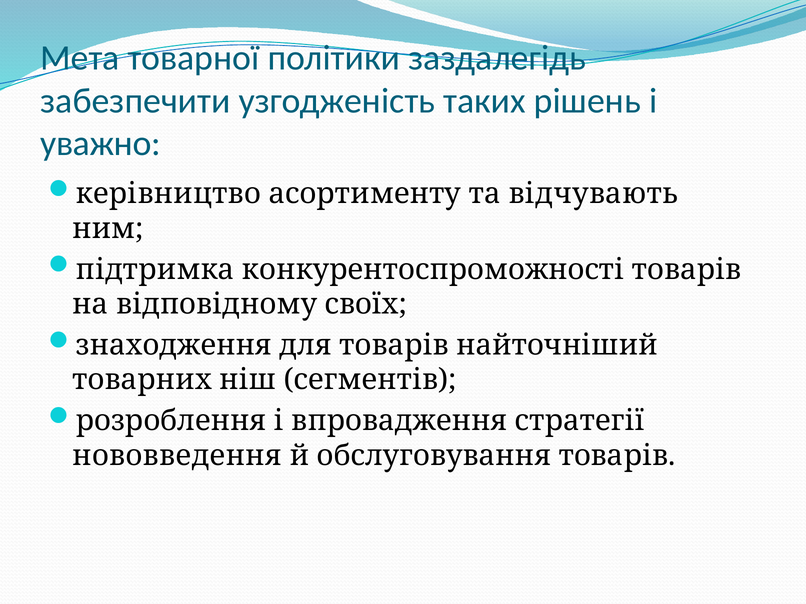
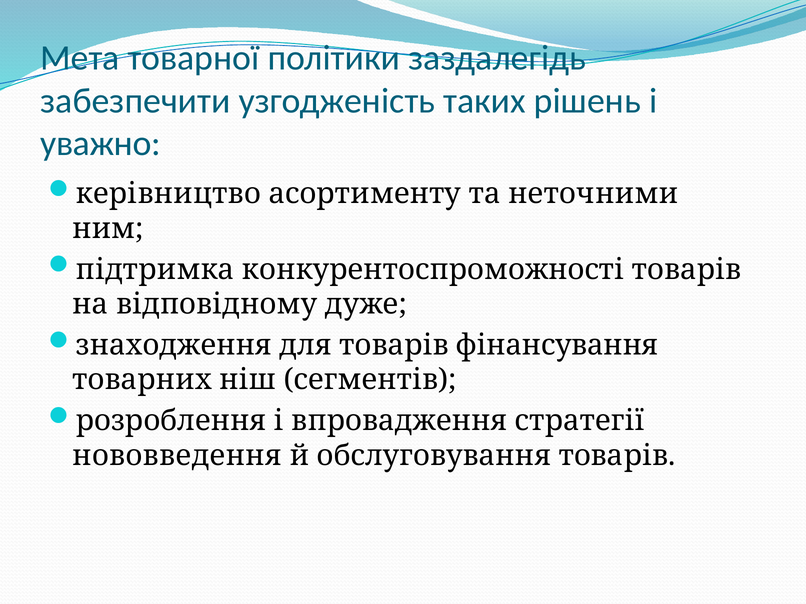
відчувають: відчувають -> неточними
своїх: своїх -> дуже
найточніший: найточніший -> фінансування
